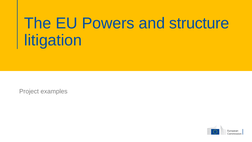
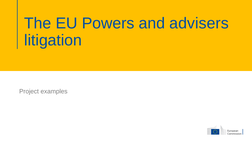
structure: structure -> advisers
